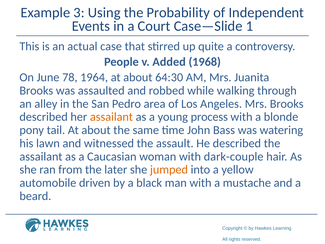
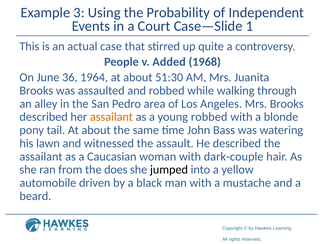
78: 78 -> 36
64:30: 64:30 -> 51:30
young process: process -> robbed
later: later -> does
jumped colour: orange -> black
